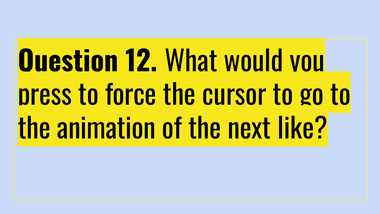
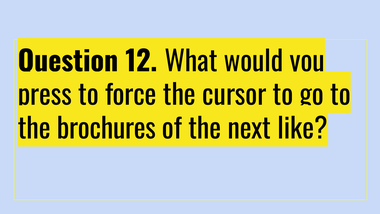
animation: animation -> brochures
